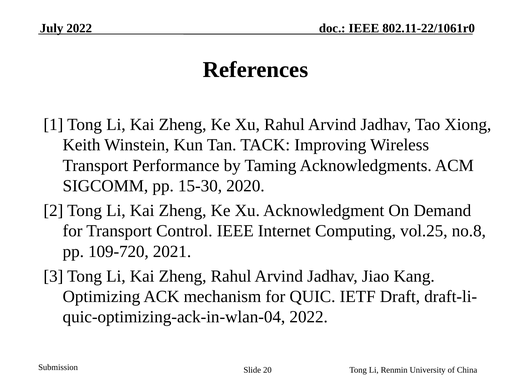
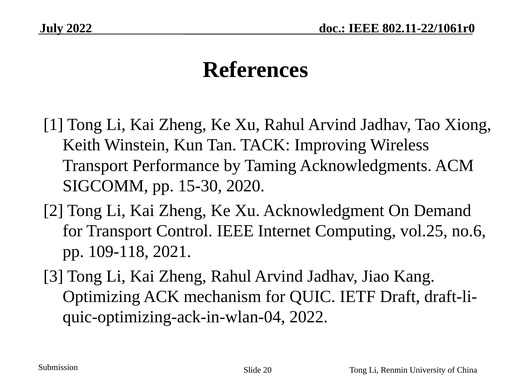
no.8: no.8 -> no.6
109-720: 109-720 -> 109-118
